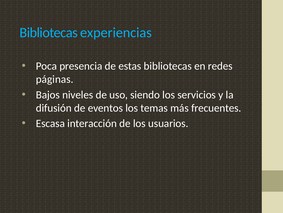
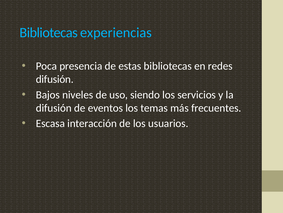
páginas at (55, 79): páginas -> difusión
